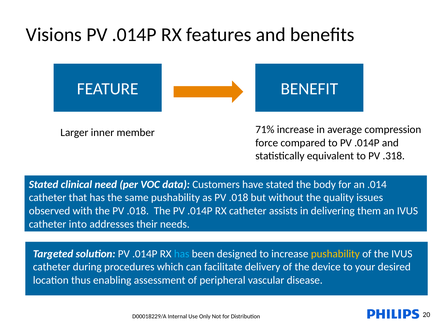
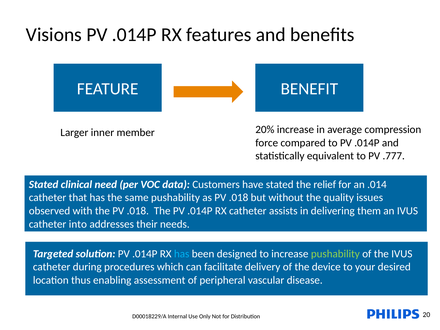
71%: 71% -> 20%
.318: .318 -> .777
body: body -> relief
pushability at (335, 254) colour: yellow -> light green
